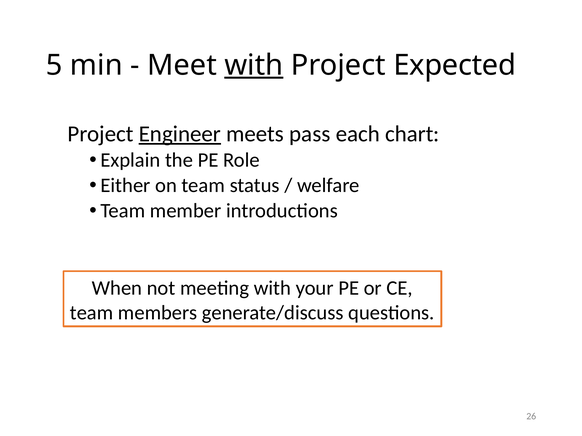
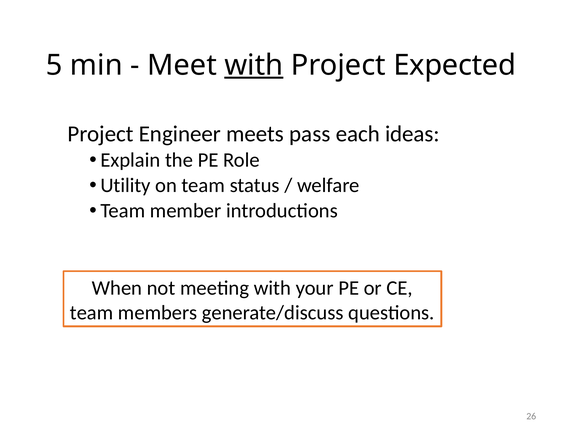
Engineer underline: present -> none
chart: chart -> ideas
Either: Either -> Utility
